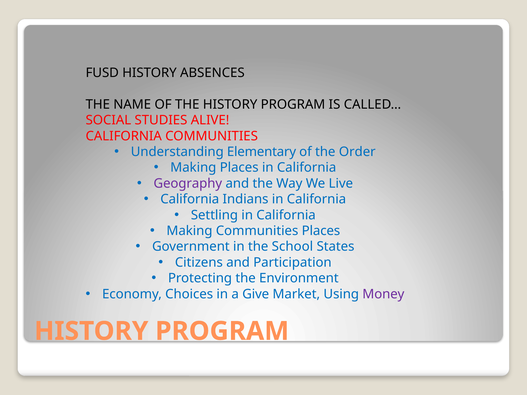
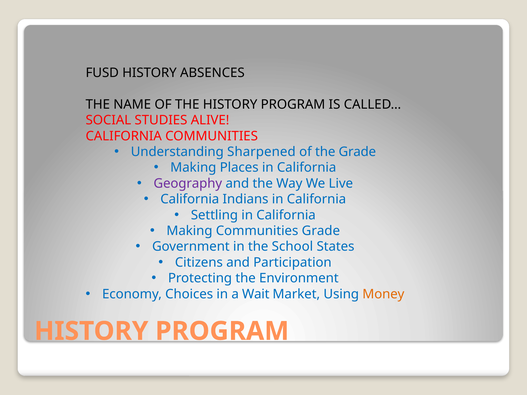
Elementary: Elementary -> Sharpened
the Order: Order -> Grade
Communities Places: Places -> Grade
Give: Give -> Wait
Money colour: purple -> orange
